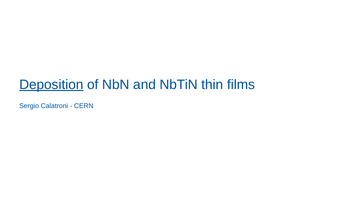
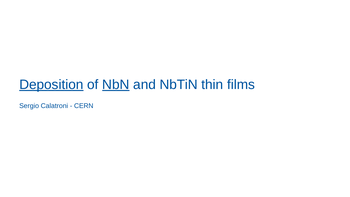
NbN underline: none -> present
